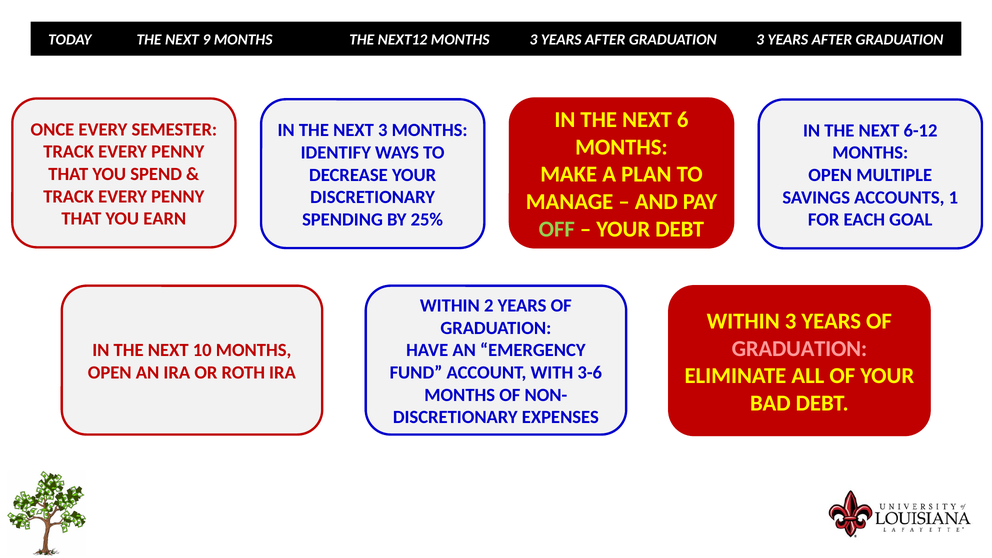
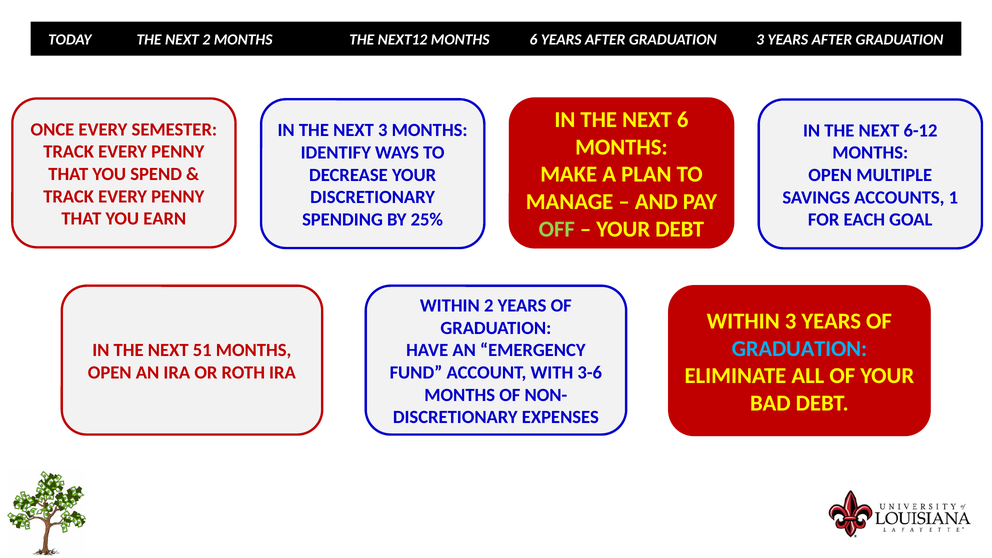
NEXT 9: 9 -> 2
MONTHS 3: 3 -> 6
GRADUATION at (799, 349) colour: pink -> light blue
10: 10 -> 51
